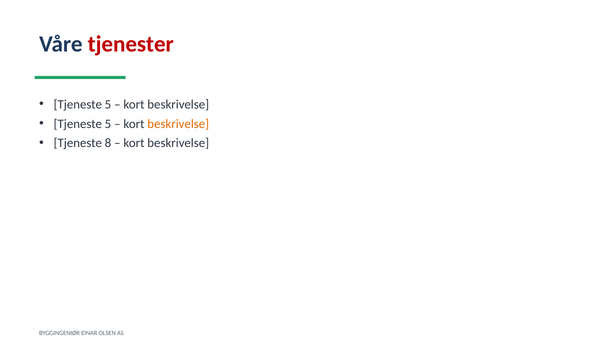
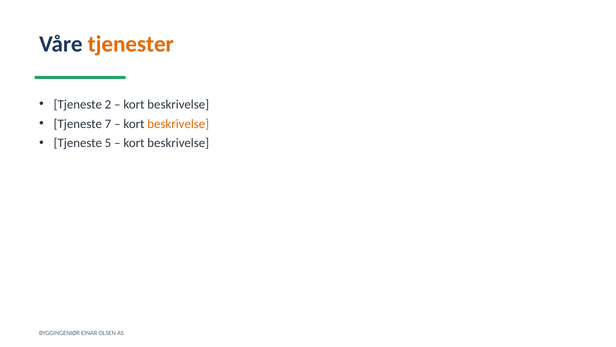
tjenester colour: red -> orange
5 at (108, 104): 5 -> 2
5 at (108, 124): 5 -> 7
8: 8 -> 5
